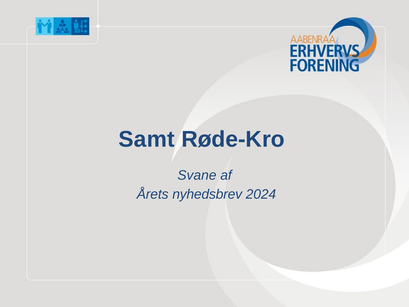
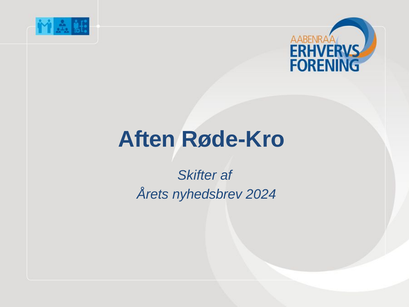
Samt: Samt -> Aften
Svane: Svane -> Skifter
